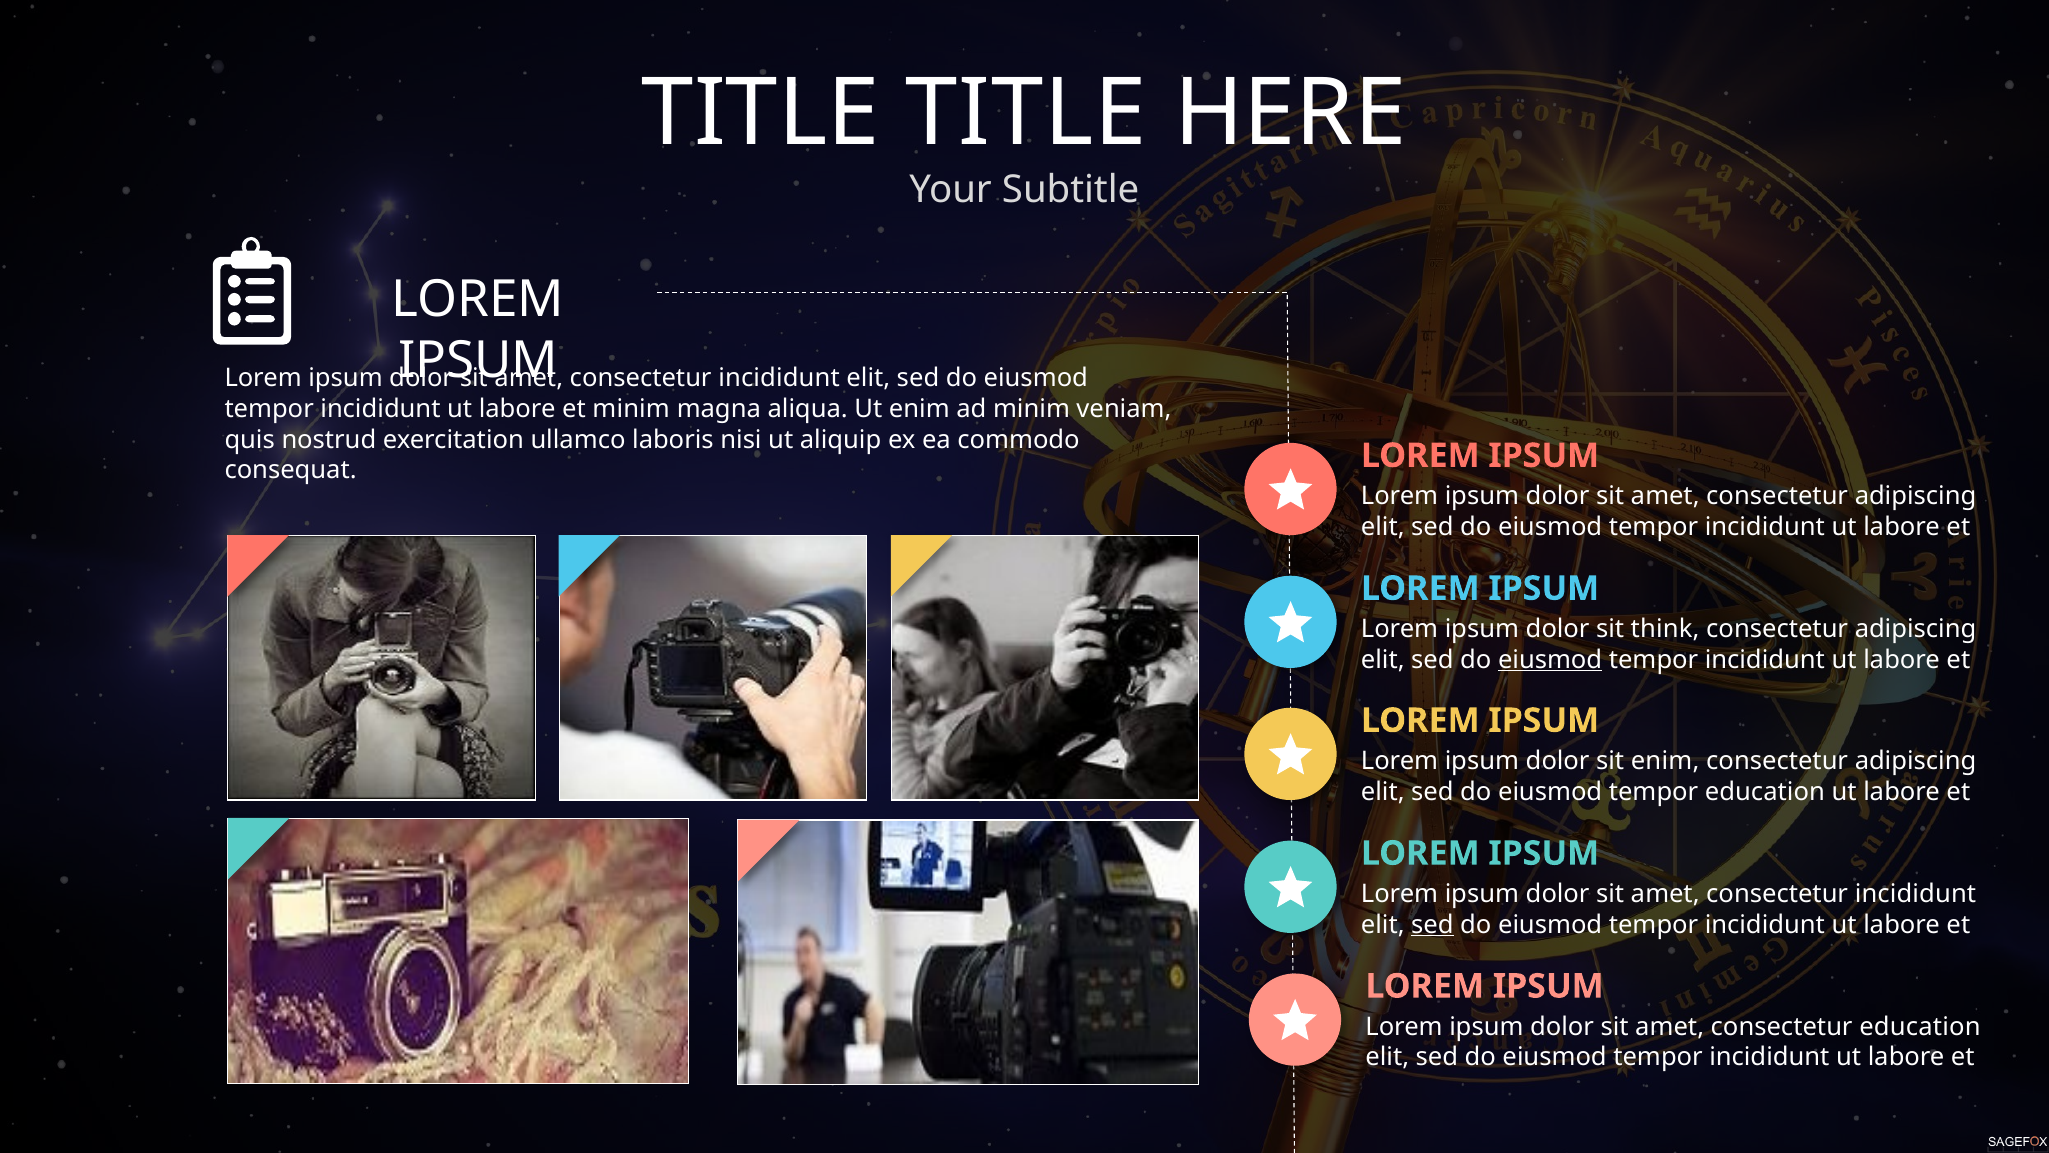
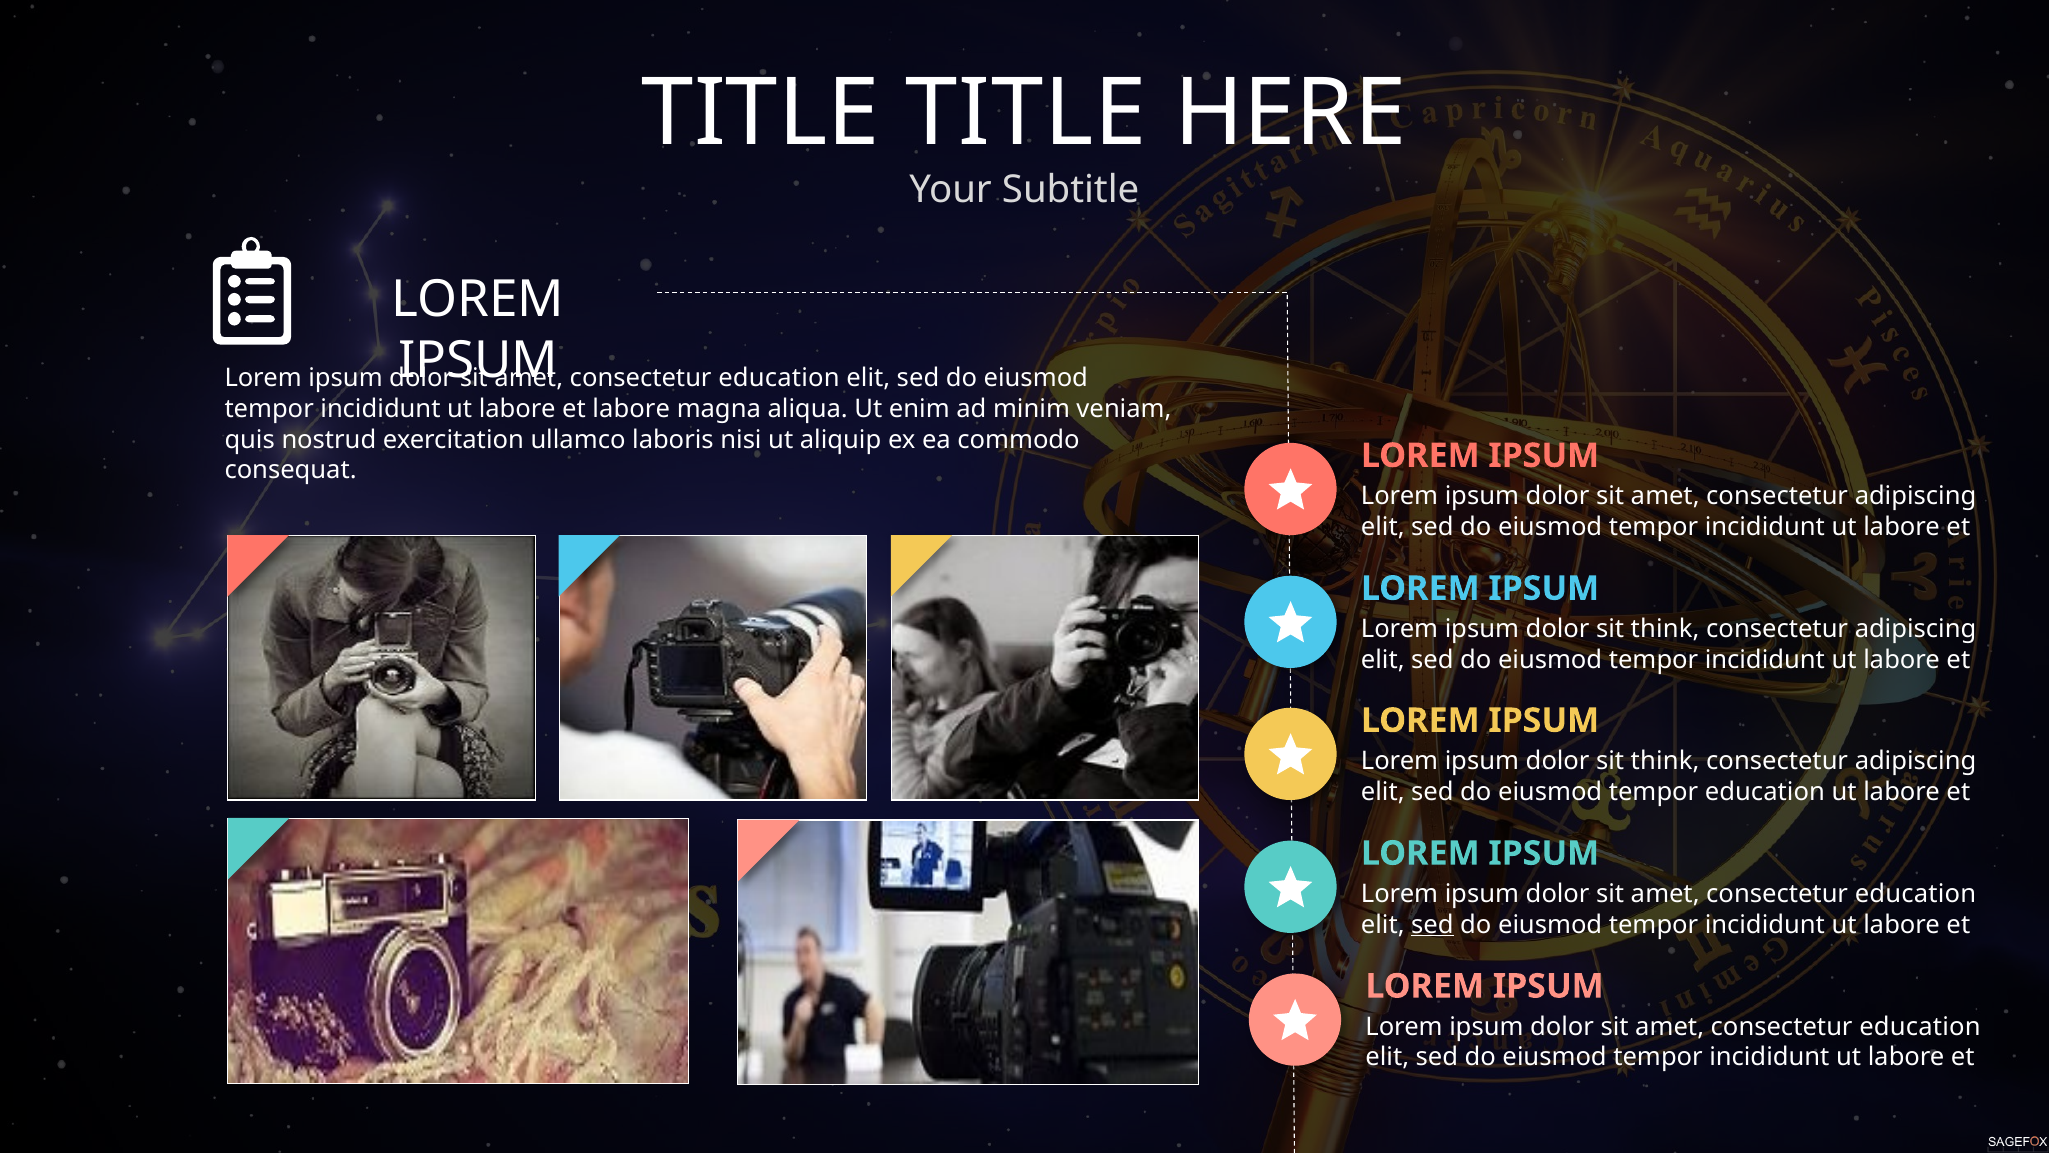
incididunt at (779, 378): incididunt -> education
et minim: minim -> labore
eiusmod at (1550, 659) underline: present -> none
enim at (1665, 761): enim -> think
incididunt at (1916, 894): incididunt -> education
